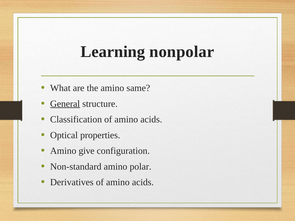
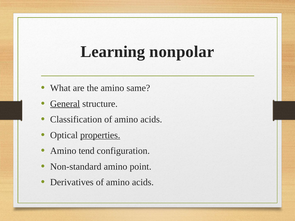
properties underline: none -> present
give: give -> tend
polar: polar -> point
